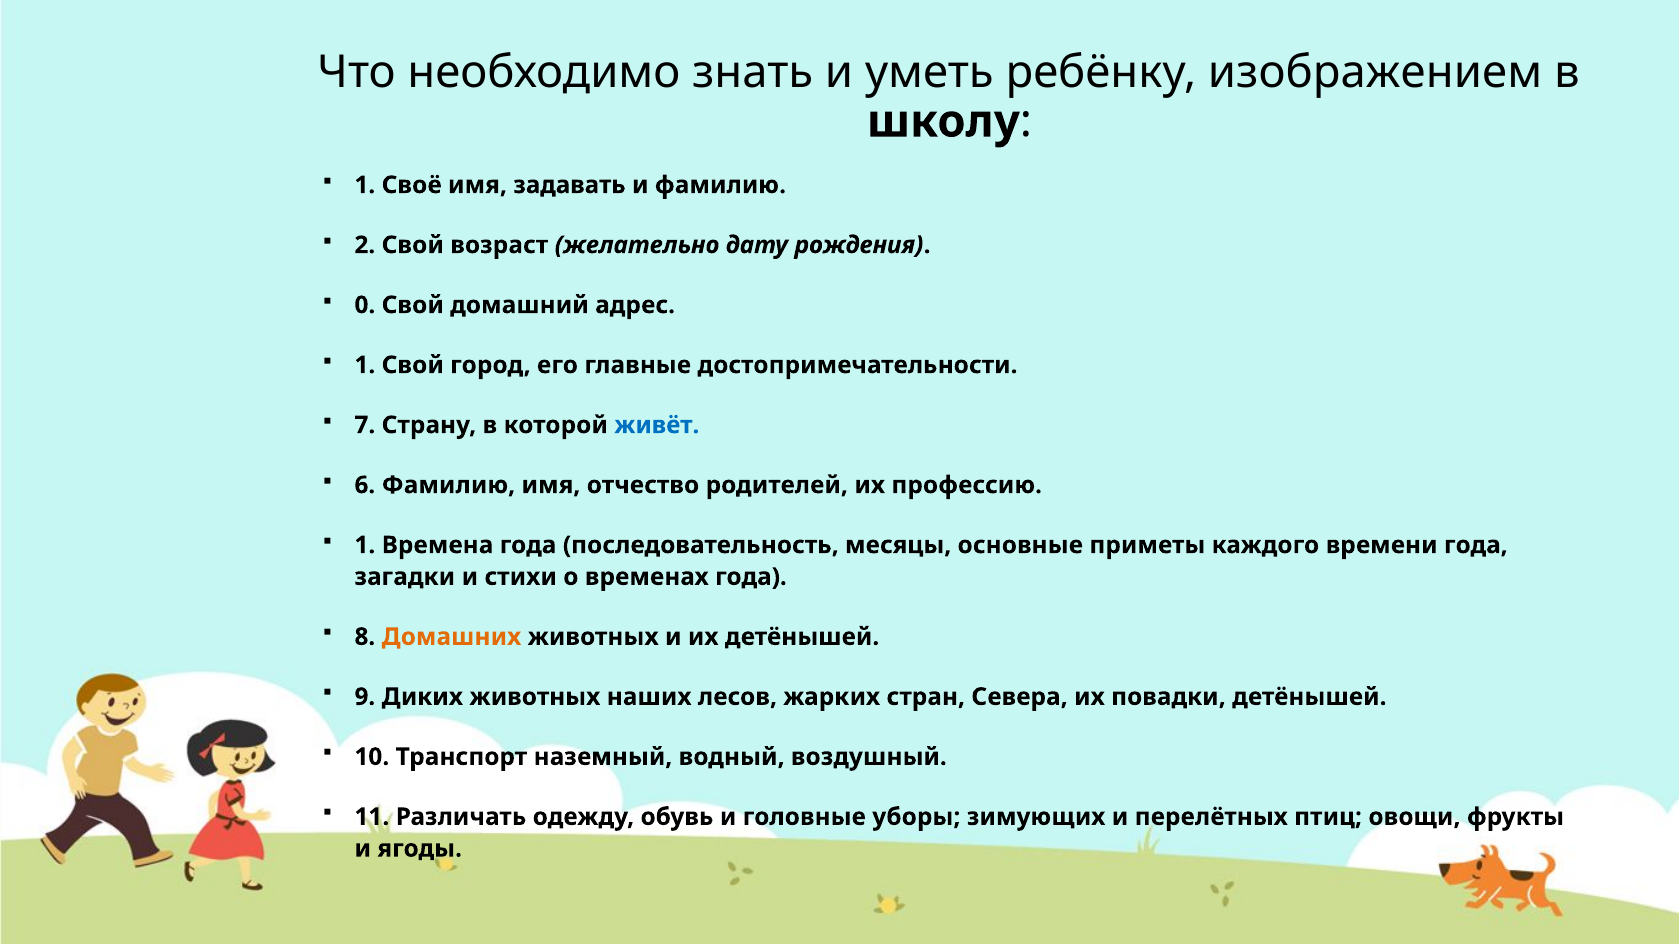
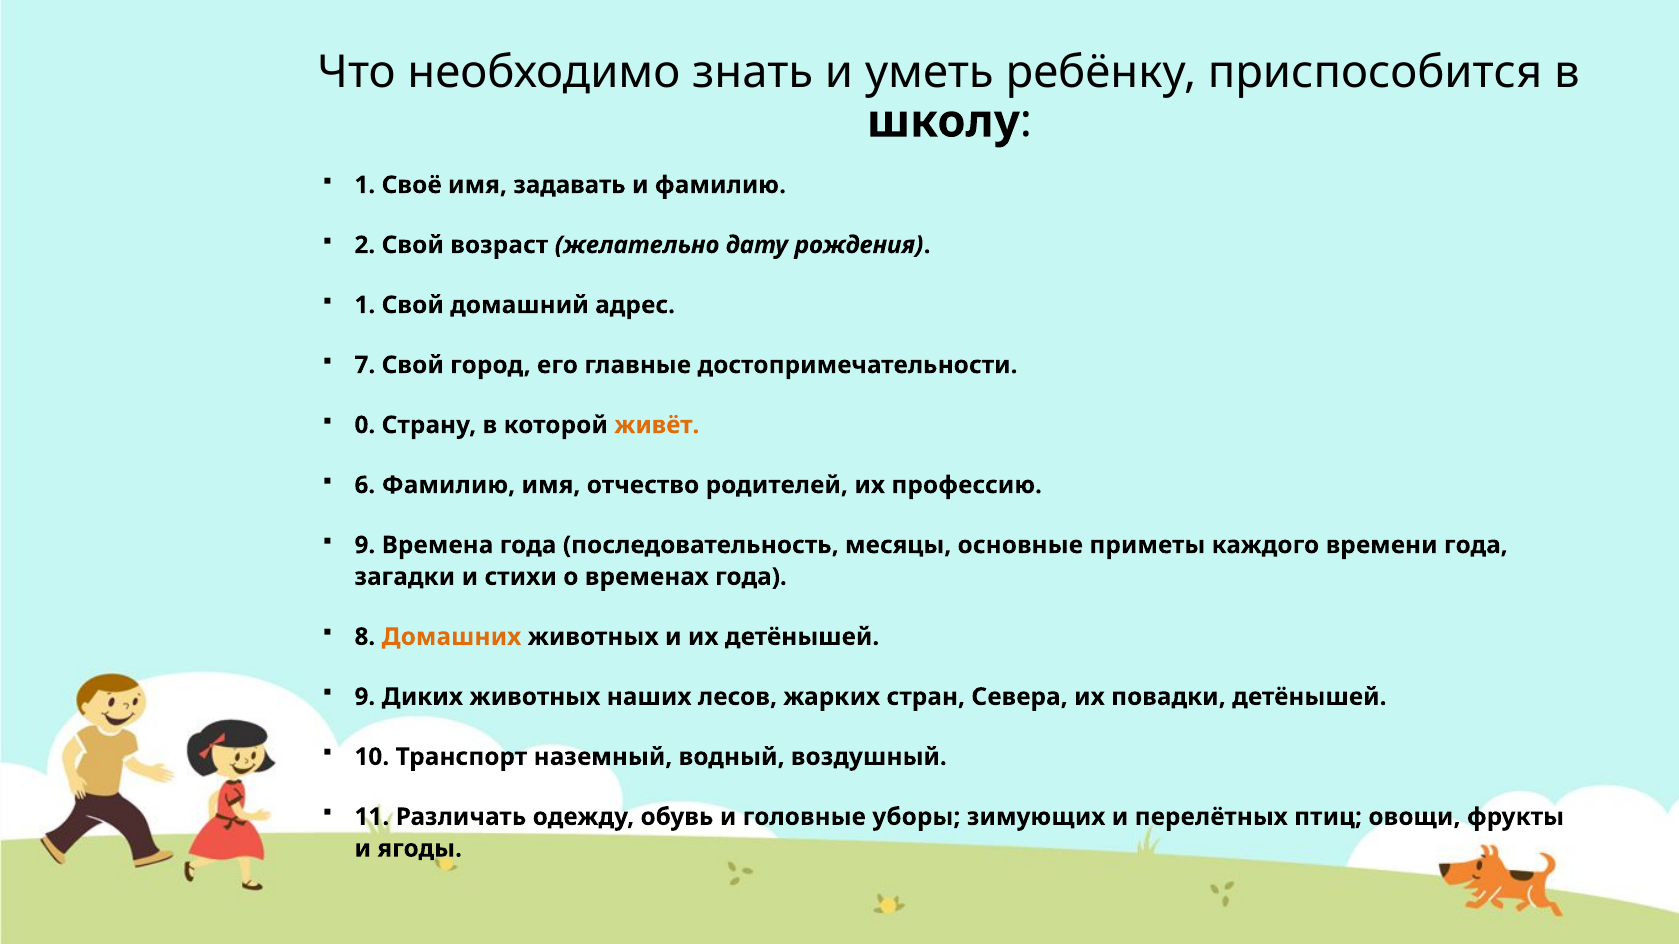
изображением: изображением -> приспособится
0 at (365, 305): 0 -> 1
1 at (365, 365): 1 -> 7
7: 7 -> 0
живёт colour: blue -> orange
1 at (365, 545): 1 -> 9
